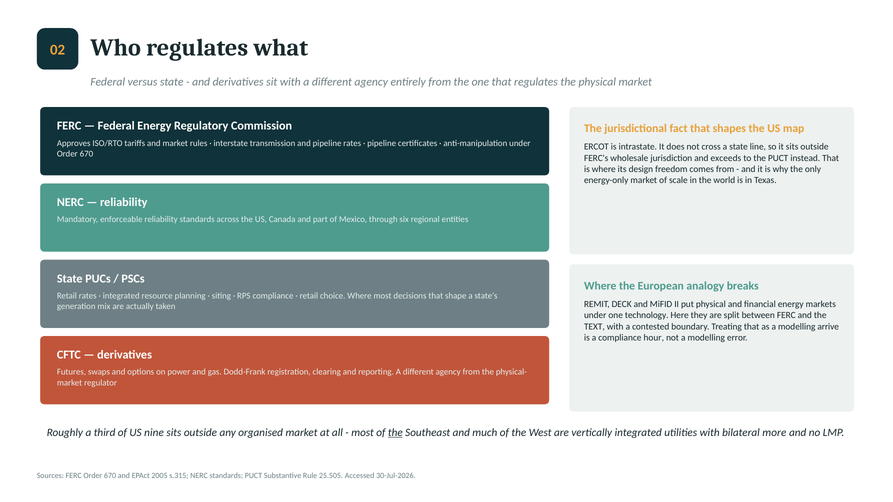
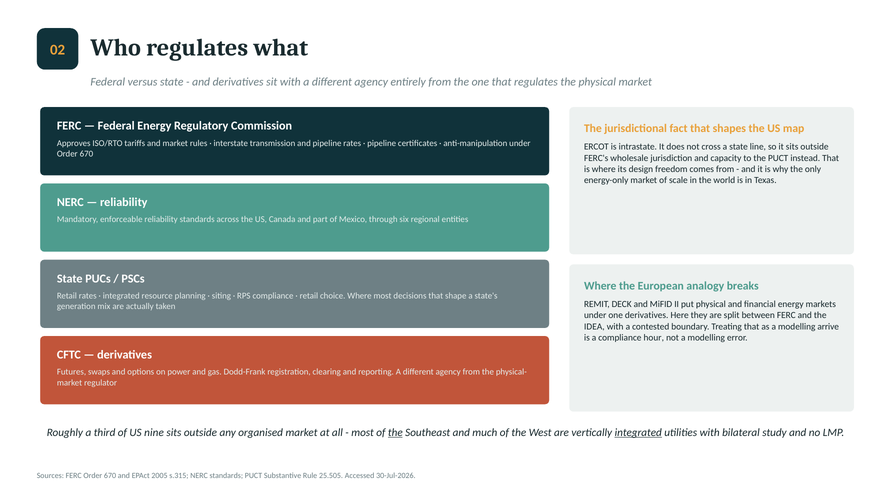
exceeds: exceeds -> capacity
one technology: technology -> derivatives
TEXT: TEXT -> IDEA
integrated at (638, 433) underline: none -> present
more: more -> study
